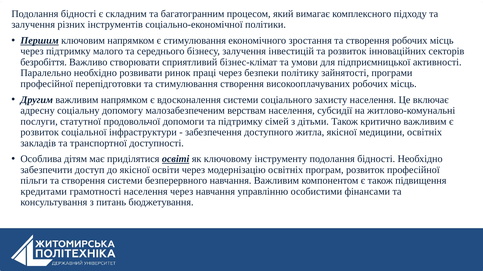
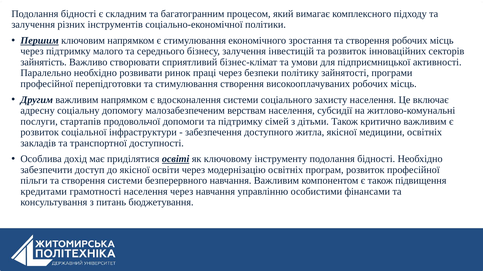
безробіття: безробіття -> зайнятість
статутної: статутної -> стартапів
дітям: дітям -> дохід
